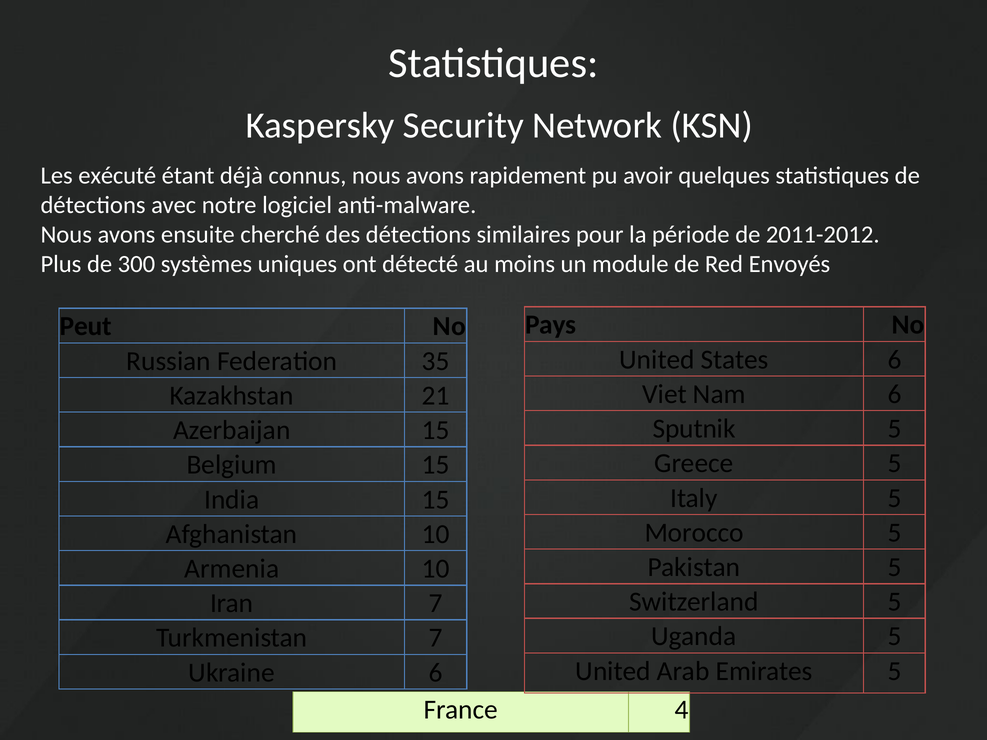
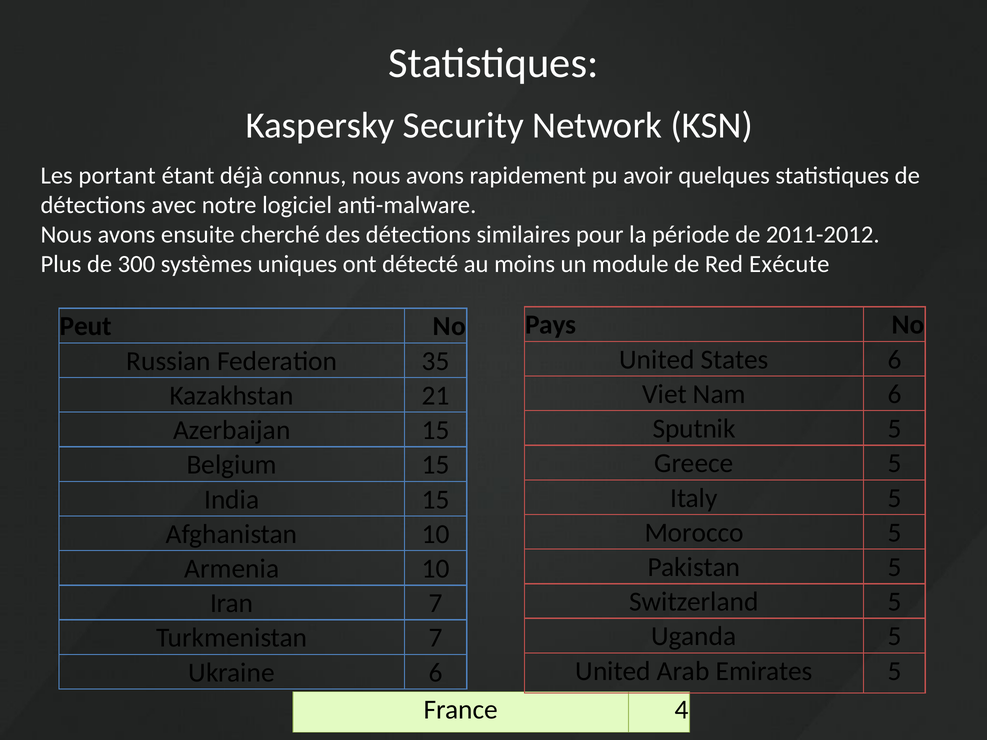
exécuté: exécuté -> portant
Envoyés: Envoyés -> Exécute
